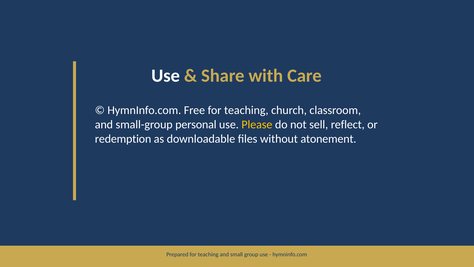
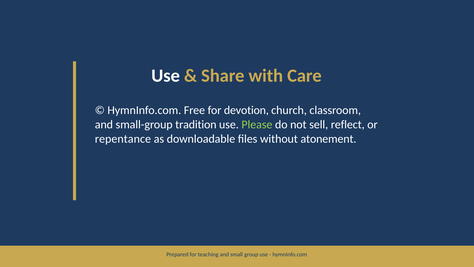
Free for teaching: teaching -> devotion
personal: personal -> tradition
Please colour: yellow -> light green
redemption: redemption -> repentance
